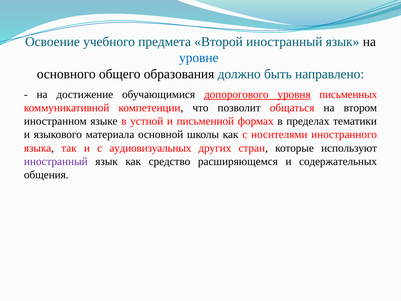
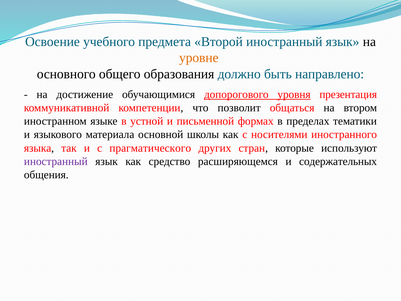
уровне colour: blue -> orange
письменных: письменных -> презентация
аудиовизуальных: аудиовизуальных -> прагматического
